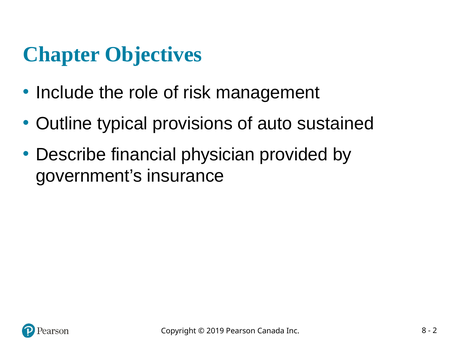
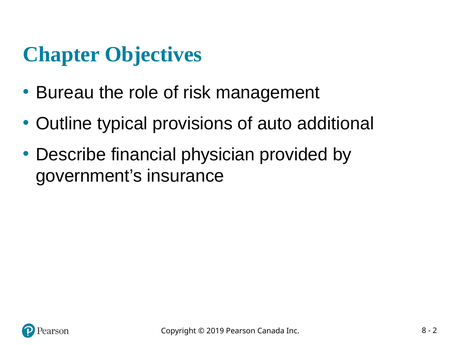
Include: Include -> Bureau
sustained: sustained -> additional
